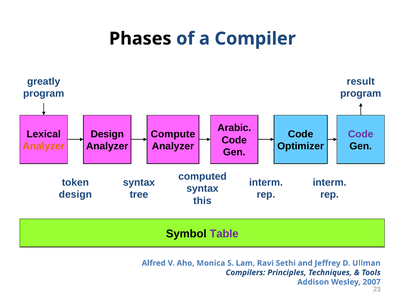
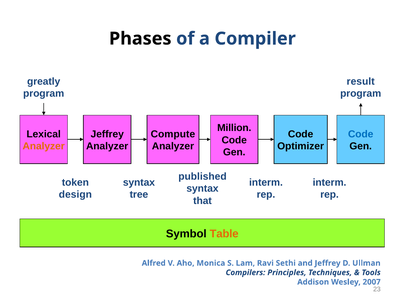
Arabic: Arabic -> Million
Design at (107, 134): Design -> Jeffrey
Code at (361, 134) colour: purple -> blue
computed: computed -> published
this: this -> that
Table colour: purple -> orange
